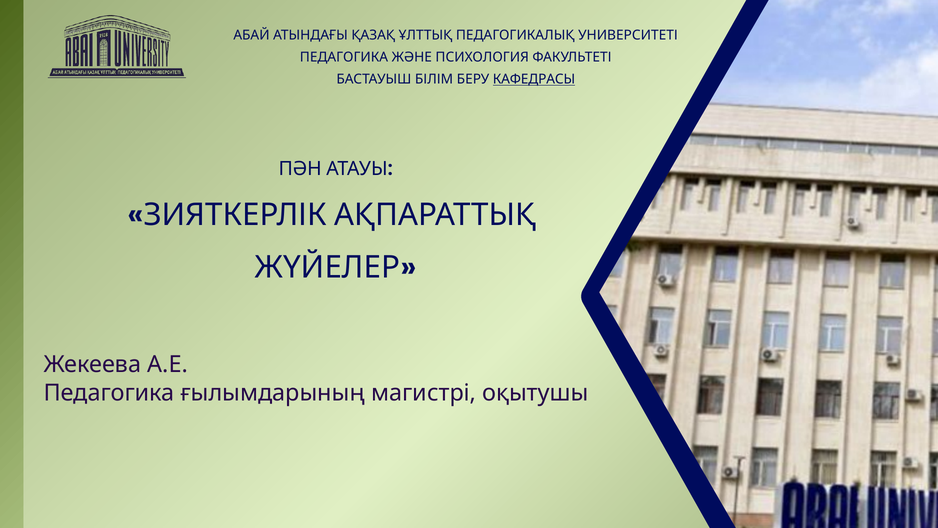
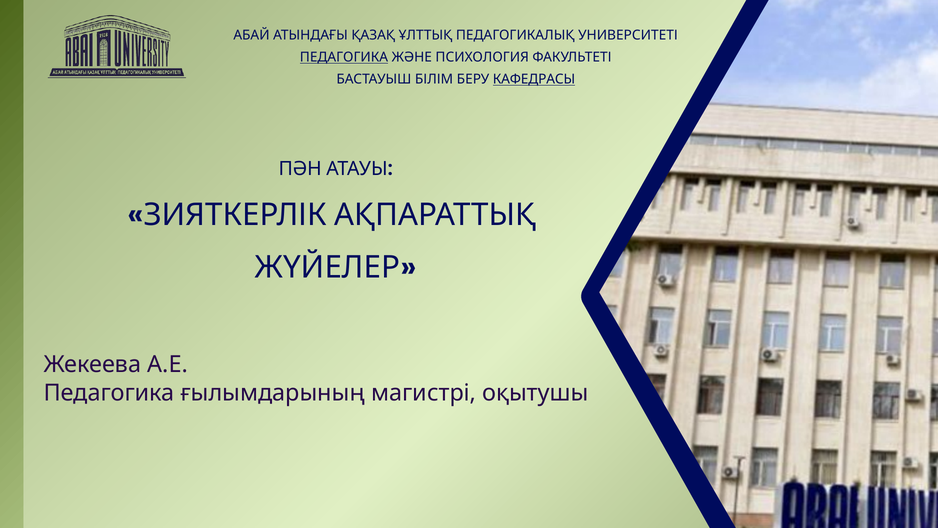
ПЕДАГОГИКА at (344, 57) underline: none -> present
